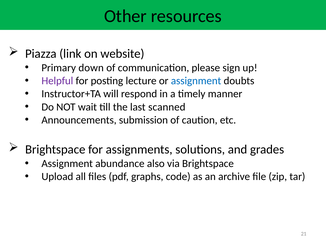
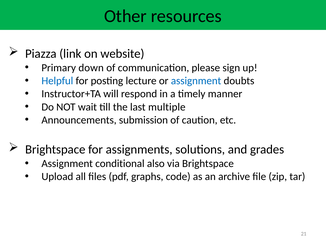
Helpful colour: purple -> blue
scanned: scanned -> multiple
abundance: abundance -> conditional
